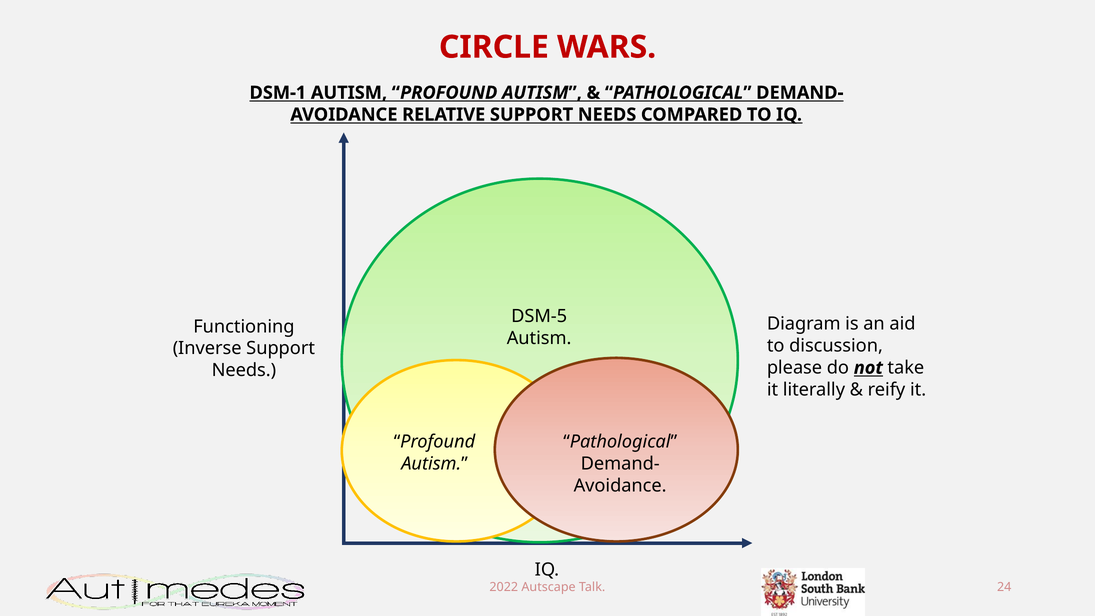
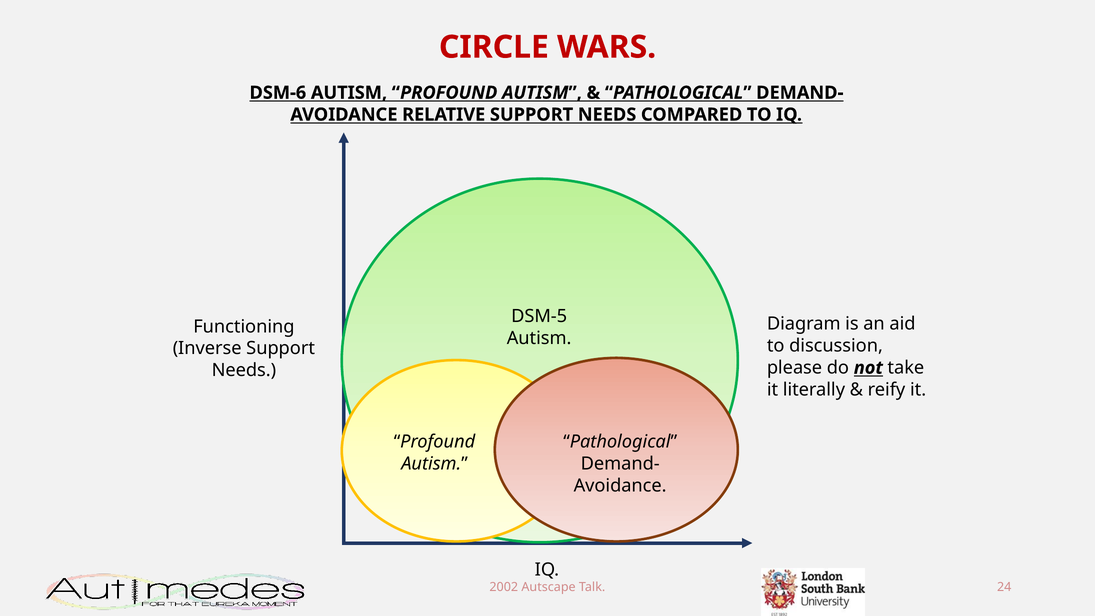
DSM-1: DSM-1 -> DSM-6
2022: 2022 -> 2002
